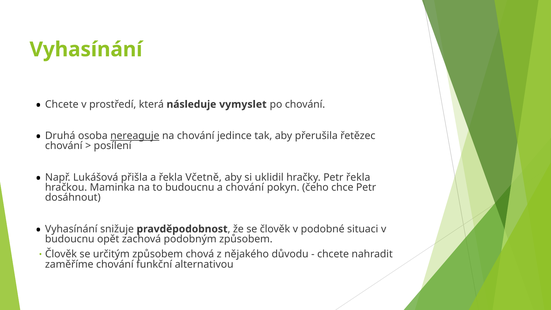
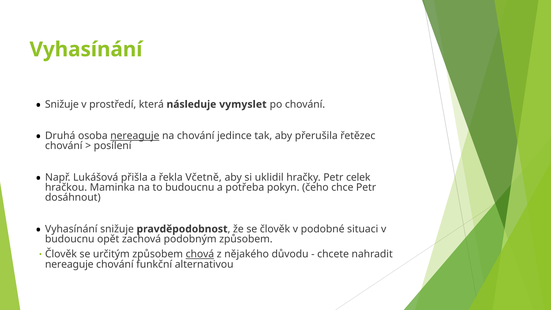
Chcete at (62, 104): Chcete -> Snižuje
Petr řekla: řekla -> celek
a chování: chování -> potřeba
chová underline: none -> present
zaměříme at (69, 264): zaměříme -> nereaguje
